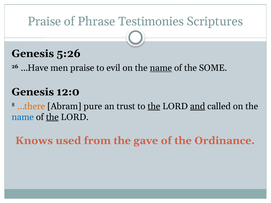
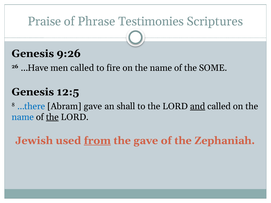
5:26: 5:26 -> 9:26
men praise: praise -> called
evil: evil -> fire
name at (161, 68) underline: present -> none
12:0: 12:0 -> 12:5
…there colour: orange -> blue
Abram pure: pure -> gave
trust: trust -> shall
the at (154, 106) underline: present -> none
Knows: Knows -> Jewish
from underline: none -> present
Ordinance: Ordinance -> Zephaniah
